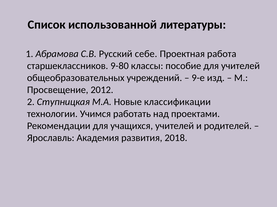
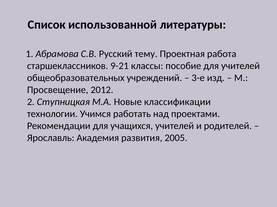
себе: себе -> тему
9-80: 9-80 -> 9-21
9-е: 9-е -> 3-е
2018: 2018 -> 2005
